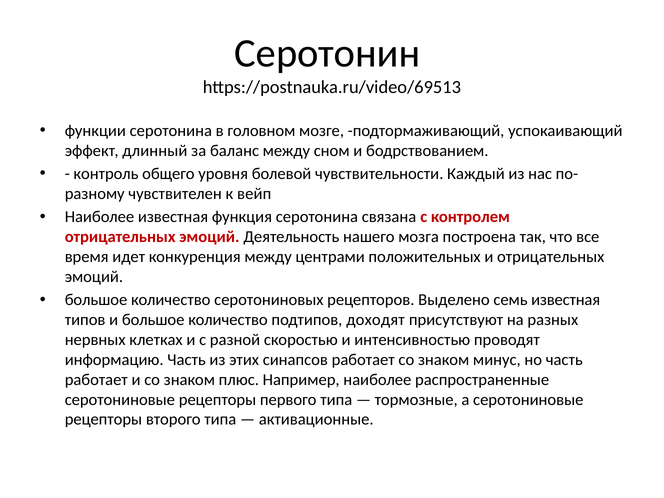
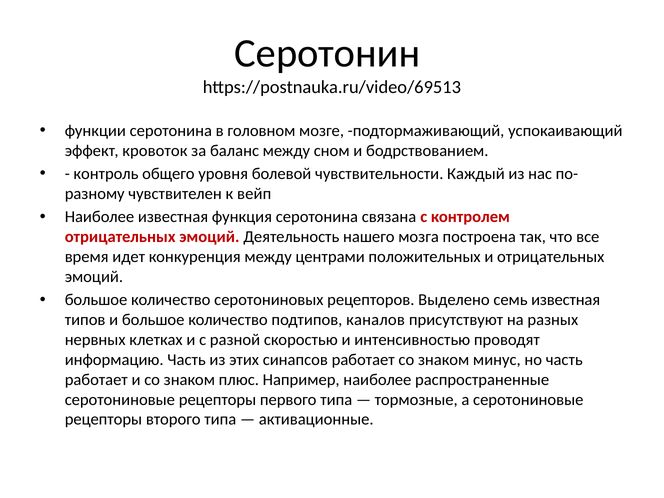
длинный: длинный -> кровоток
доходят: доходят -> каналов
